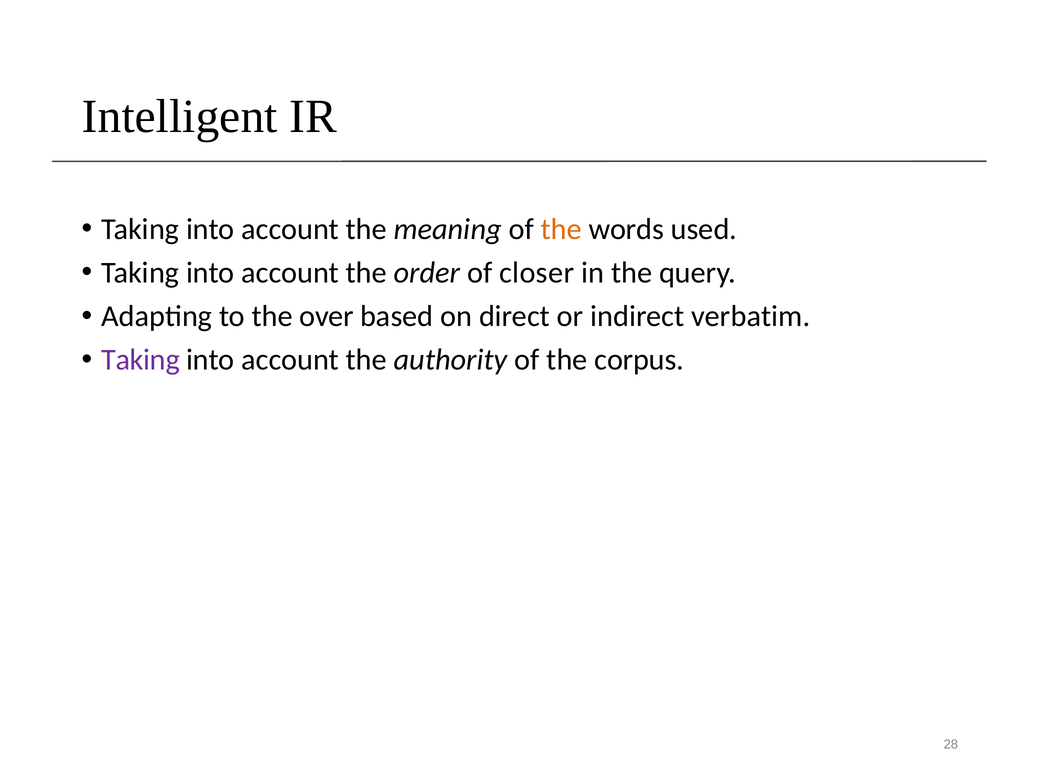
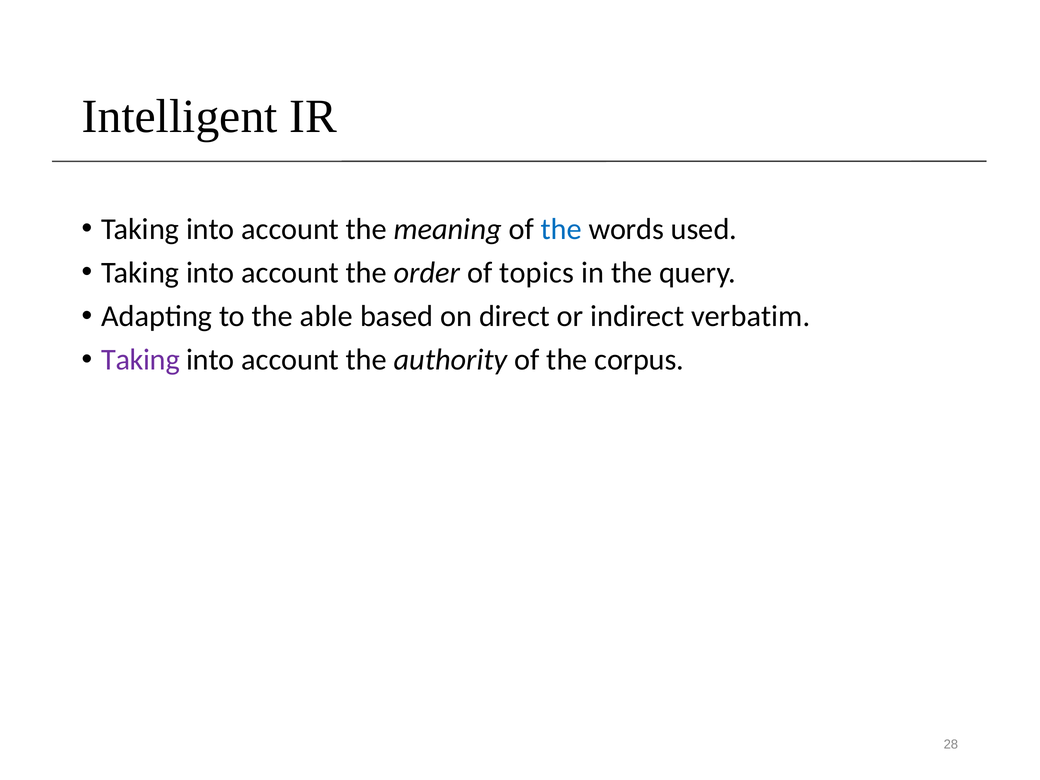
the at (561, 229) colour: orange -> blue
closer: closer -> topics
over: over -> able
